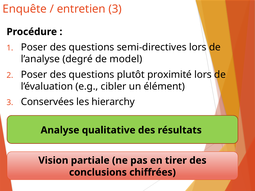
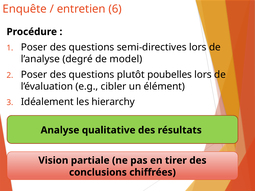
entretien 3: 3 -> 6
proximité: proximité -> poubelles
Conservées: Conservées -> Idéalement
